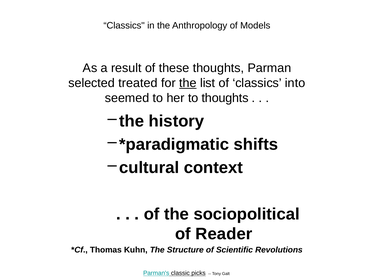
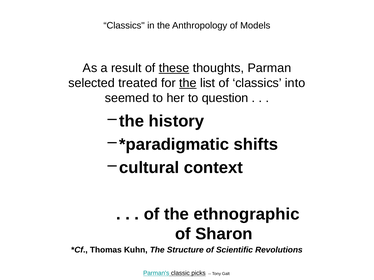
these underline: none -> present
to thoughts: thoughts -> question
sociopolitical: sociopolitical -> ethnographic
Reader: Reader -> Sharon
